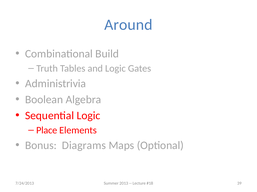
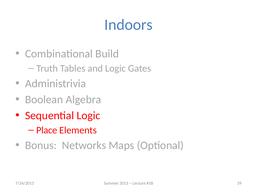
Around: Around -> Indoors
Diagrams: Diagrams -> Networks
